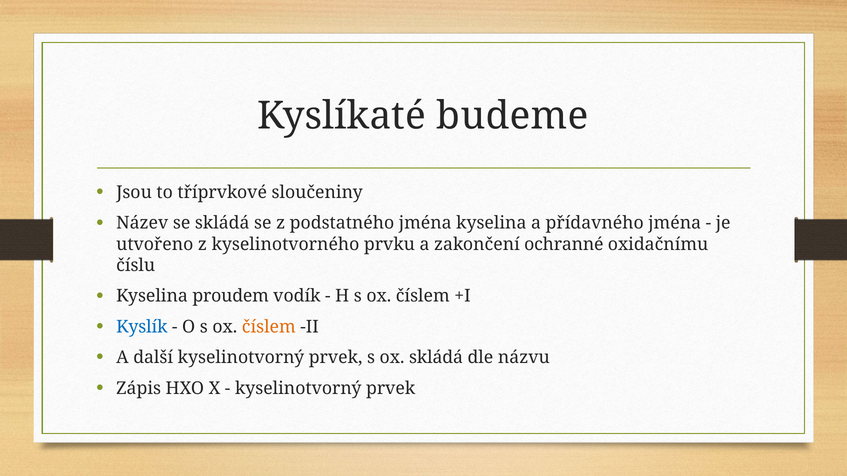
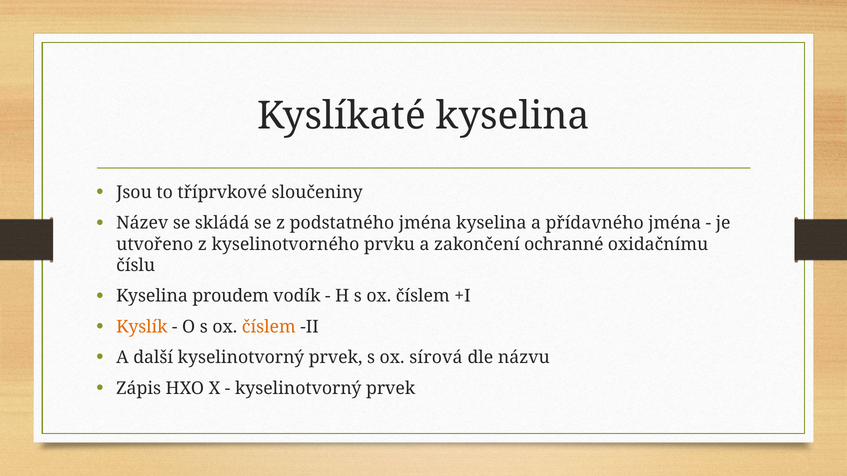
Kyslíkaté budeme: budeme -> kyselina
Kyslík colour: blue -> orange
ox skládá: skládá -> sírová
